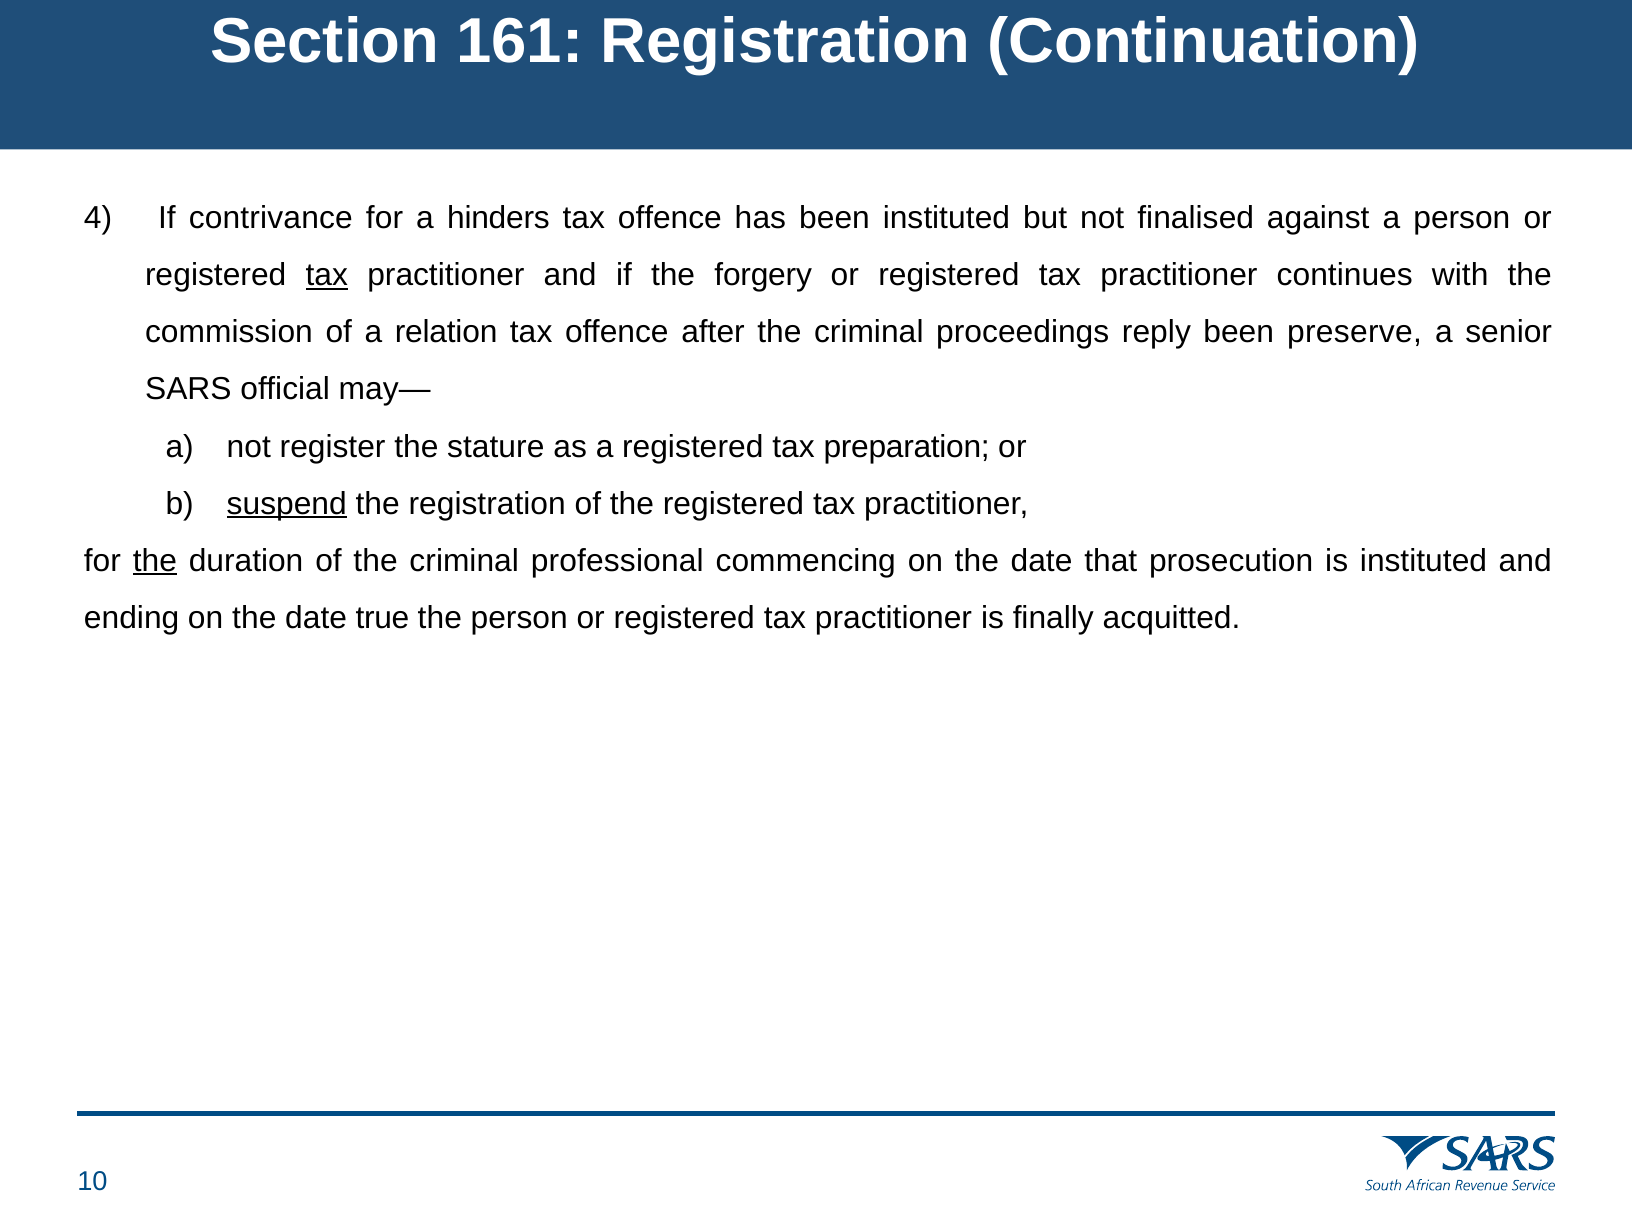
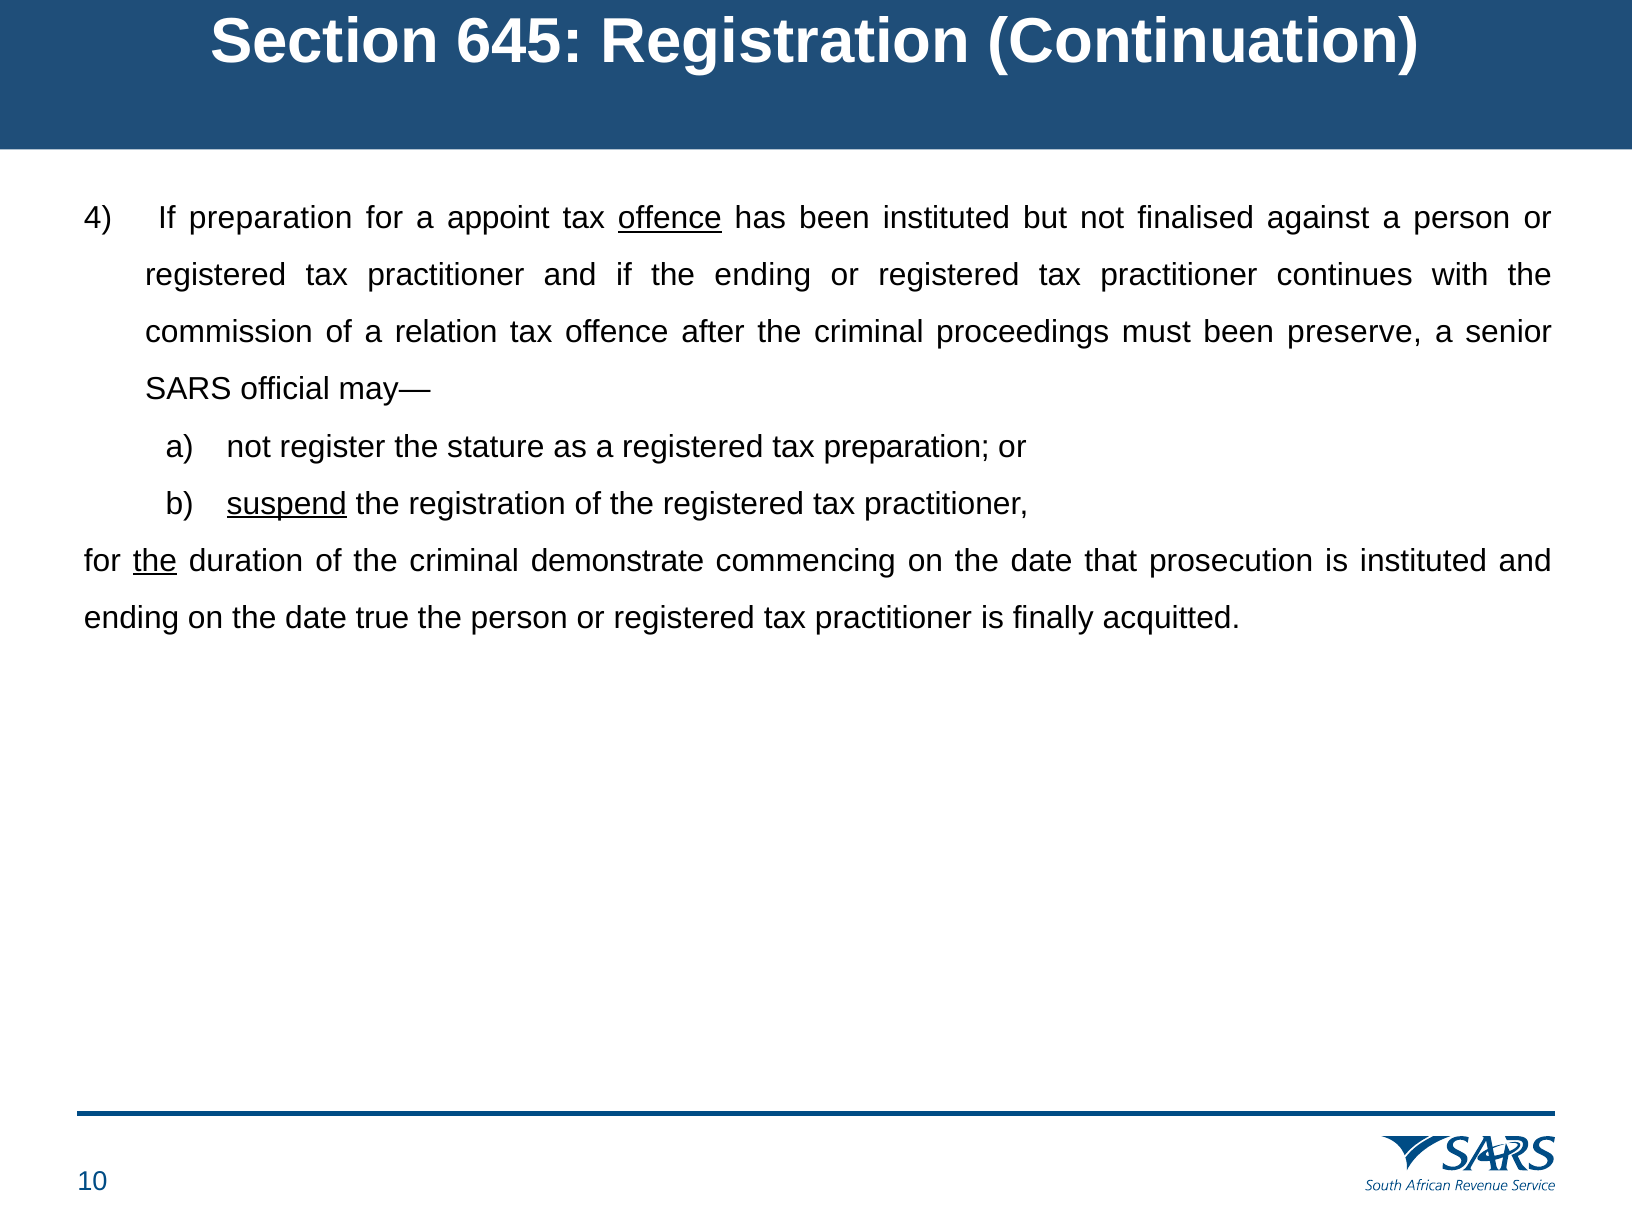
161: 161 -> 645
If contrivance: contrivance -> preparation
hinders: hinders -> appoint
offence at (670, 218) underline: none -> present
tax at (327, 275) underline: present -> none
the forgery: forgery -> ending
reply: reply -> must
professional: professional -> demonstrate
